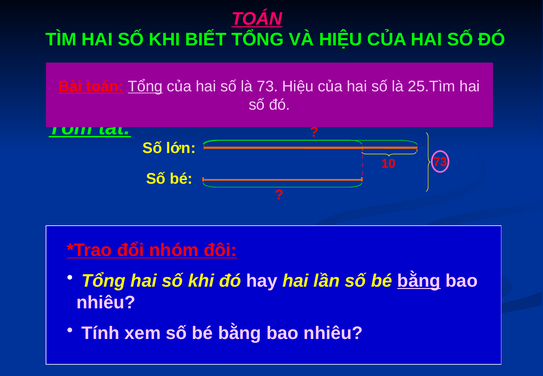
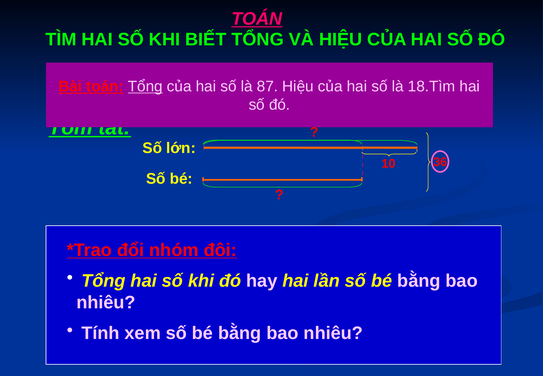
là 73: 73 -> 87
25.Tìm: 25.Tìm -> 18.Tìm
10 73: 73 -> 36
bằng at (419, 281) underline: present -> none
